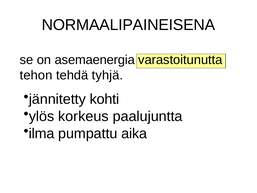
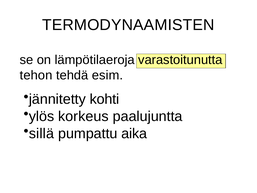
NORMAALIPAINEISENA: NORMAALIPAINEISENA -> TERMODYNAAMISTEN
asemaenergia: asemaenergia -> lämpötilaeroja
tyhjä: tyhjä -> esim
ilma: ilma -> sillä
